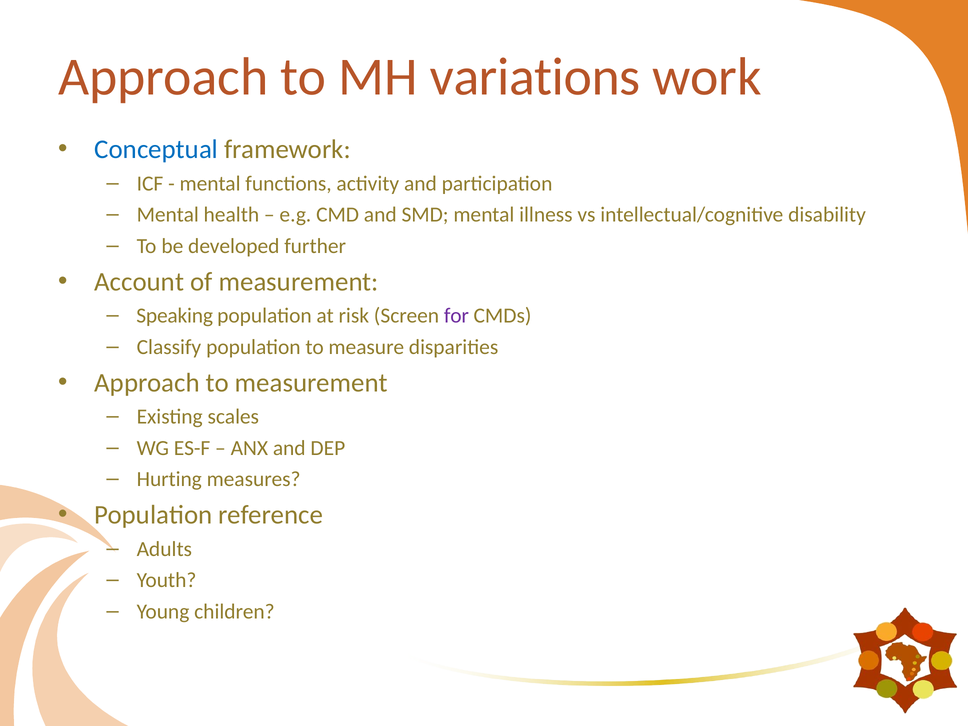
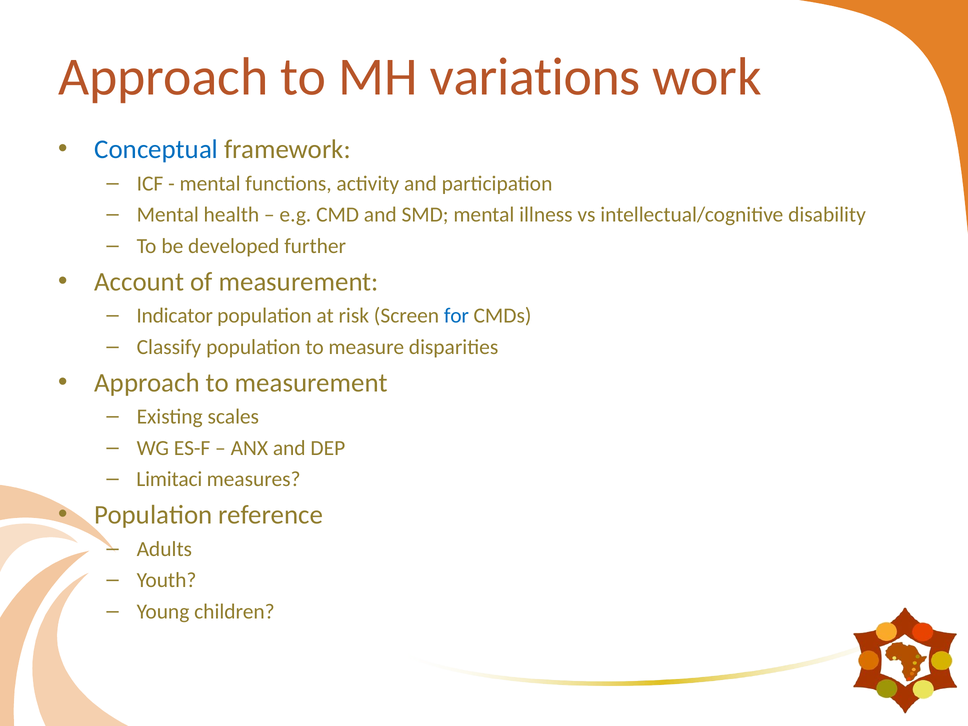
Speaking: Speaking -> Indicator
for colour: purple -> blue
Hurting: Hurting -> Limitaci
